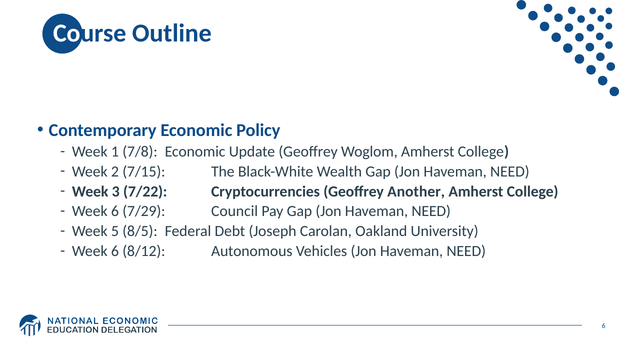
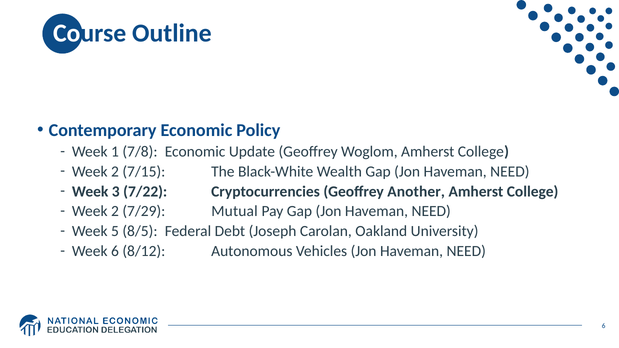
6 at (115, 211): 6 -> 2
Council: Council -> Mutual
